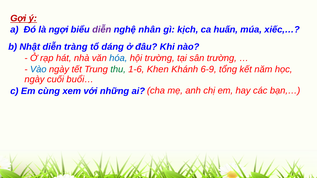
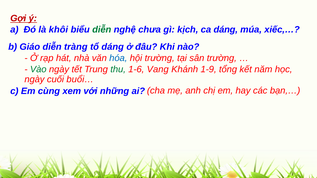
ngợi: ngợi -> khôi
diễn at (102, 30) colour: purple -> green
nhân: nhân -> chưa
ca huấn: huấn -> dáng
Nhật: Nhật -> Giáo
Vào colour: blue -> green
Khen: Khen -> Vang
6-9: 6-9 -> 1-9
